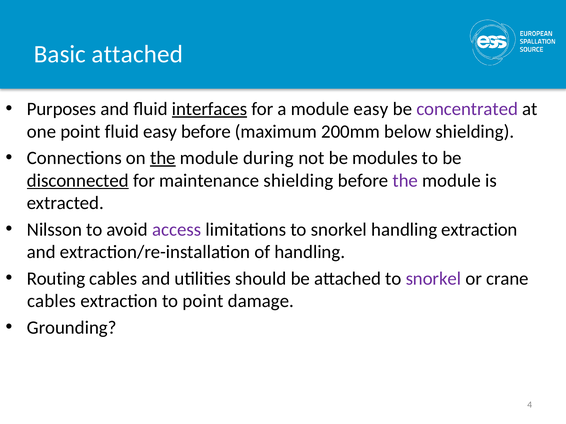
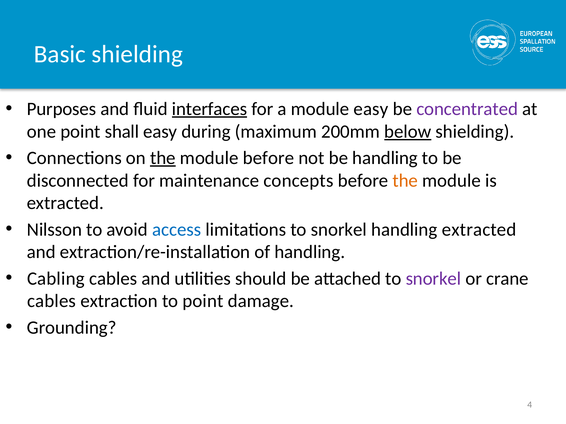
Basic attached: attached -> shielding
point fluid: fluid -> shall
easy before: before -> during
below underline: none -> present
module during: during -> before
be modules: modules -> handling
disconnected underline: present -> none
maintenance shielding: shielding -> concepts
the at (405, 181) colour: purple -> orange
access colour: purple -> blue
handling extraction: extraction -> extracted
Routing: Routing -> Cabling
